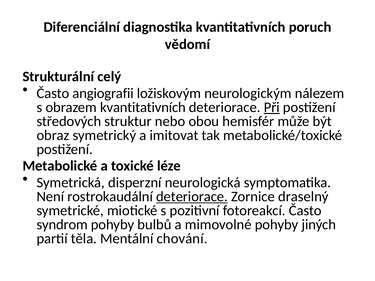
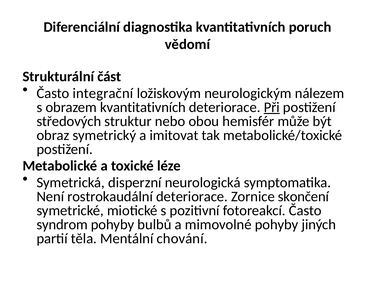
celý: celý -> část
angiografii: angiografii -> integrační
deteriorace at (192, 197) underline: present -> none
draselný: draselný -> skončení
